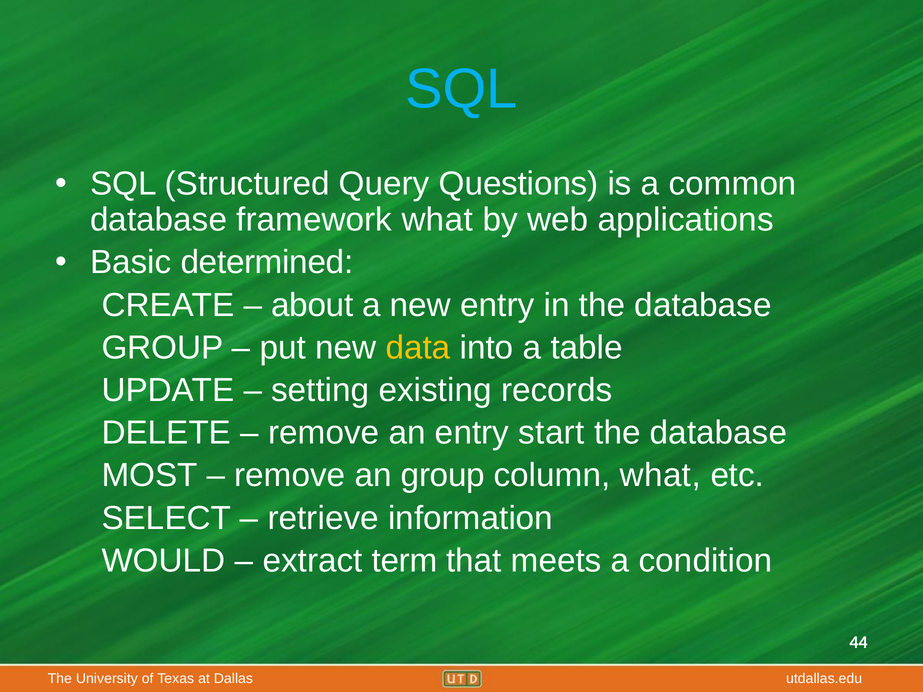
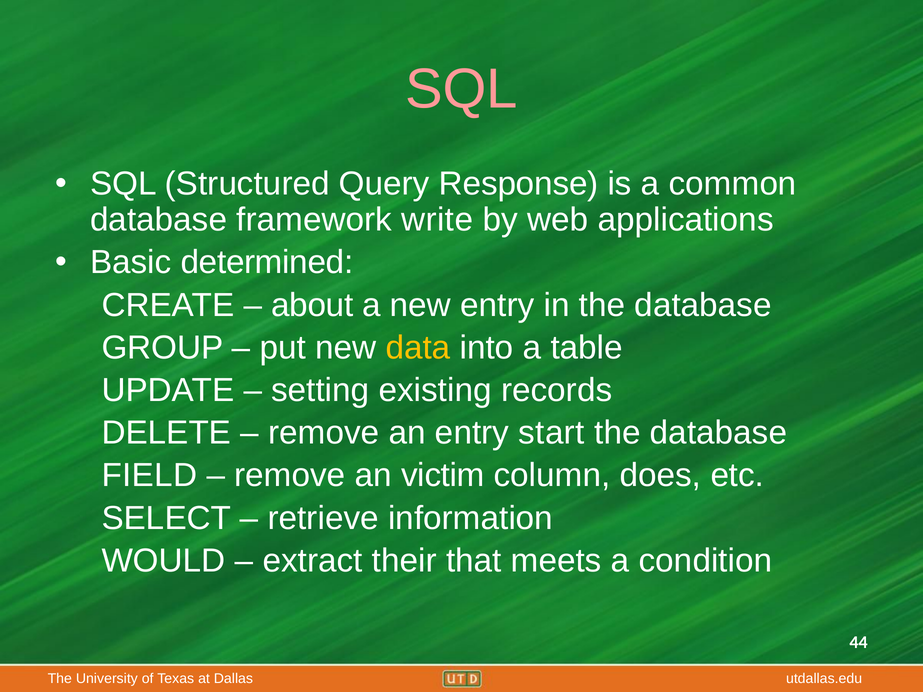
SQL at (461, 89) colour: light blue -> pink
Questions: Questions -> Response
framework what: what -> write
MOST: MOST -> FIELD
an group: group -> victim
column what: what -> does
term: term -> their
